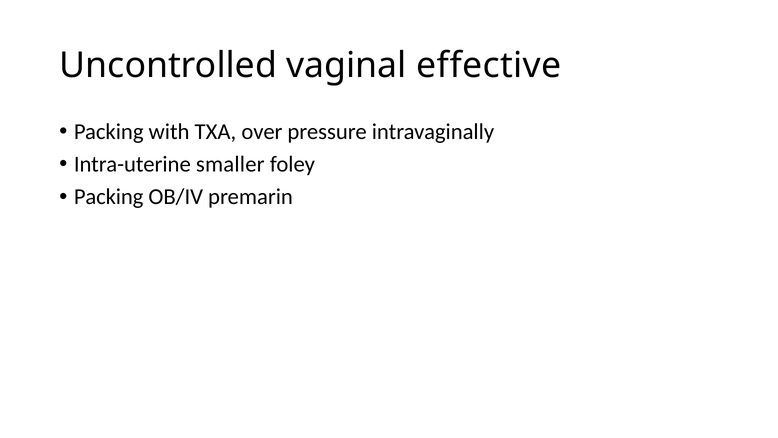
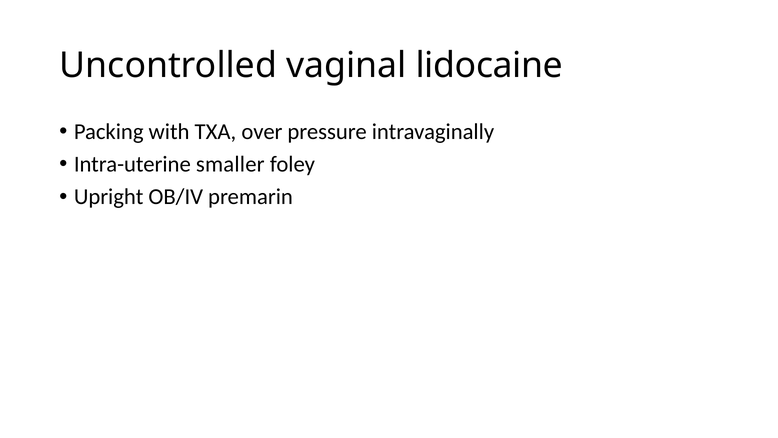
effective: effective -> lidocaine
Packing at (109, 197): Packing -> Upright
